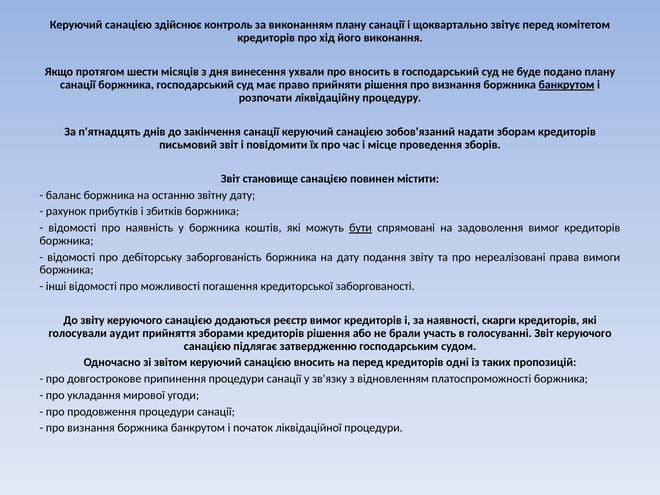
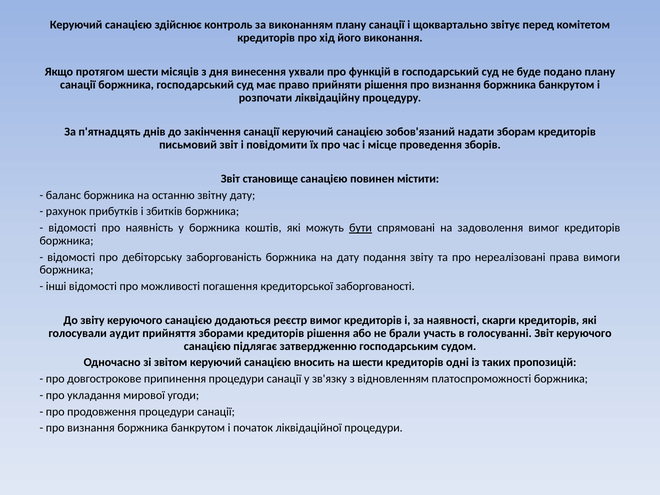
про вносить: вносить -> функцій
банкрутом at (566, 85) underline: present -> none
на перед: перед -> шести
